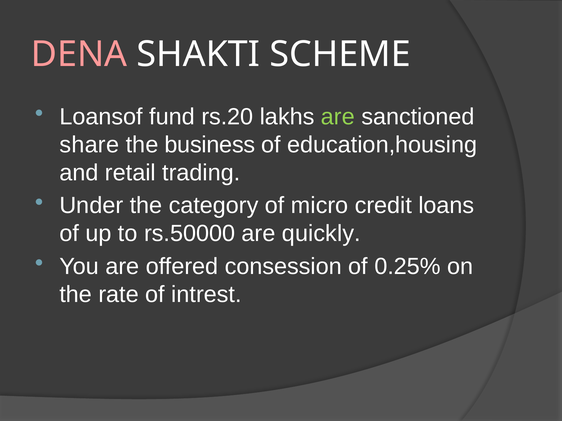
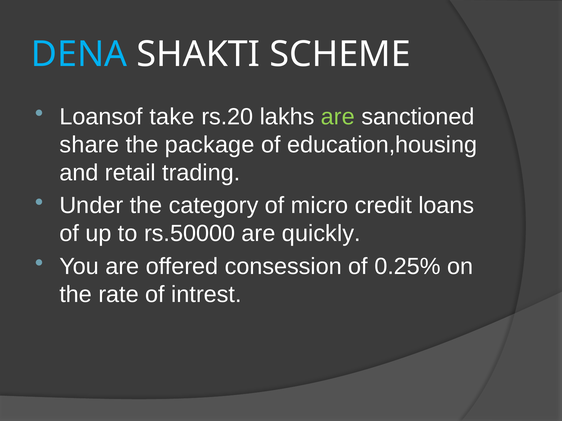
DENA colour: pink -> light blue
fund: fund -> take
business: business -> package
